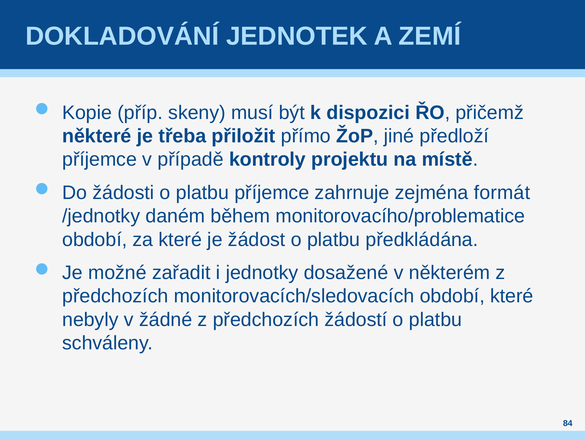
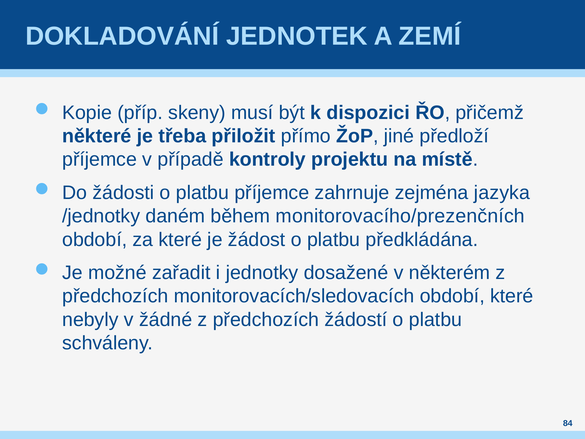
formát: formát -> jazyka
monitorovacího/problematice: monitorovacího/problematice -> monitorovacího/prezenčních
